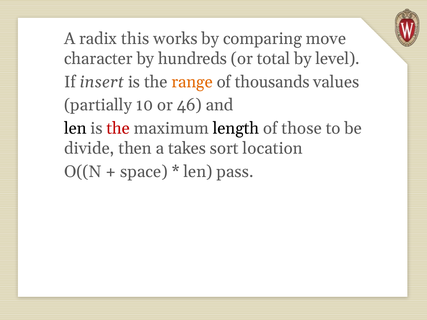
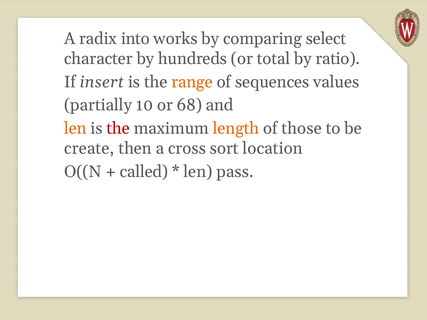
this: this -> into
move: move -> select
level: level -> ratio
thousands: thousands -> sequences
46: 46 -> 68
len at (75, 129) colour: black -> orange
length colour: black -> orange
divide: divide -> create
takes: takes -> cross
space: space -> called
